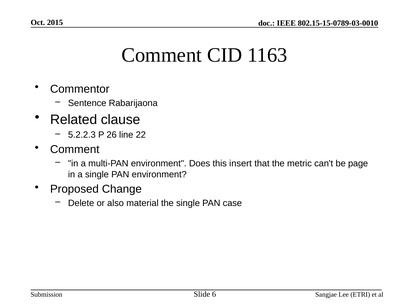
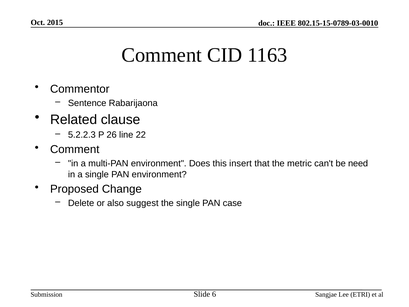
page: page -> need
material: material -> suggest
